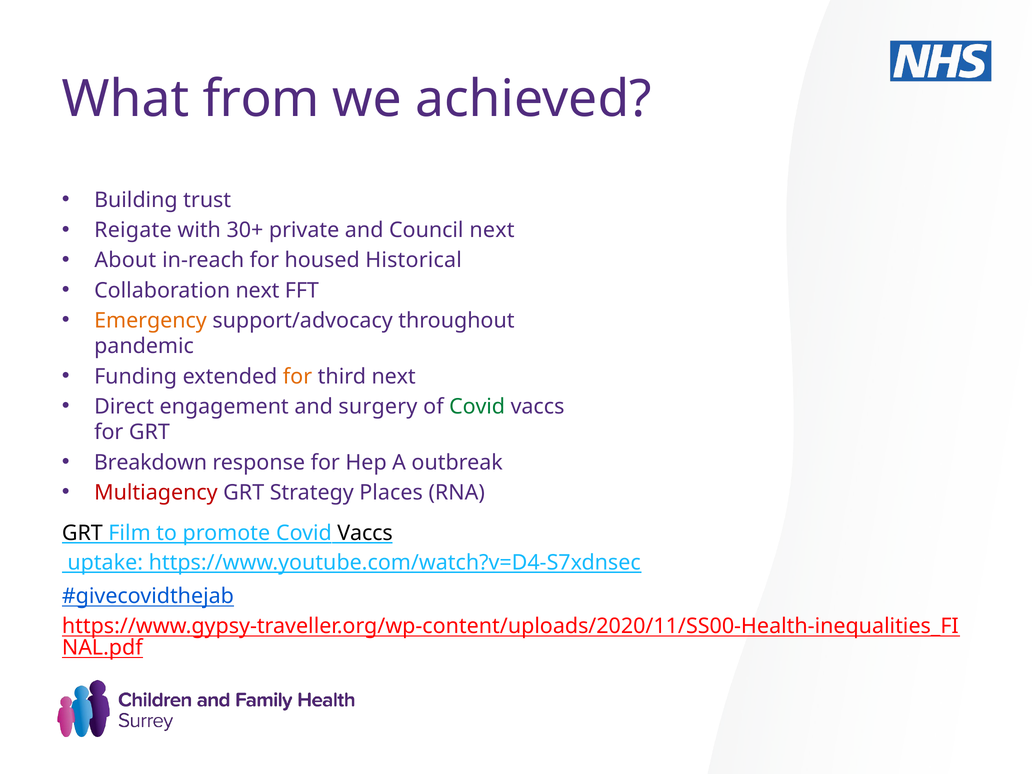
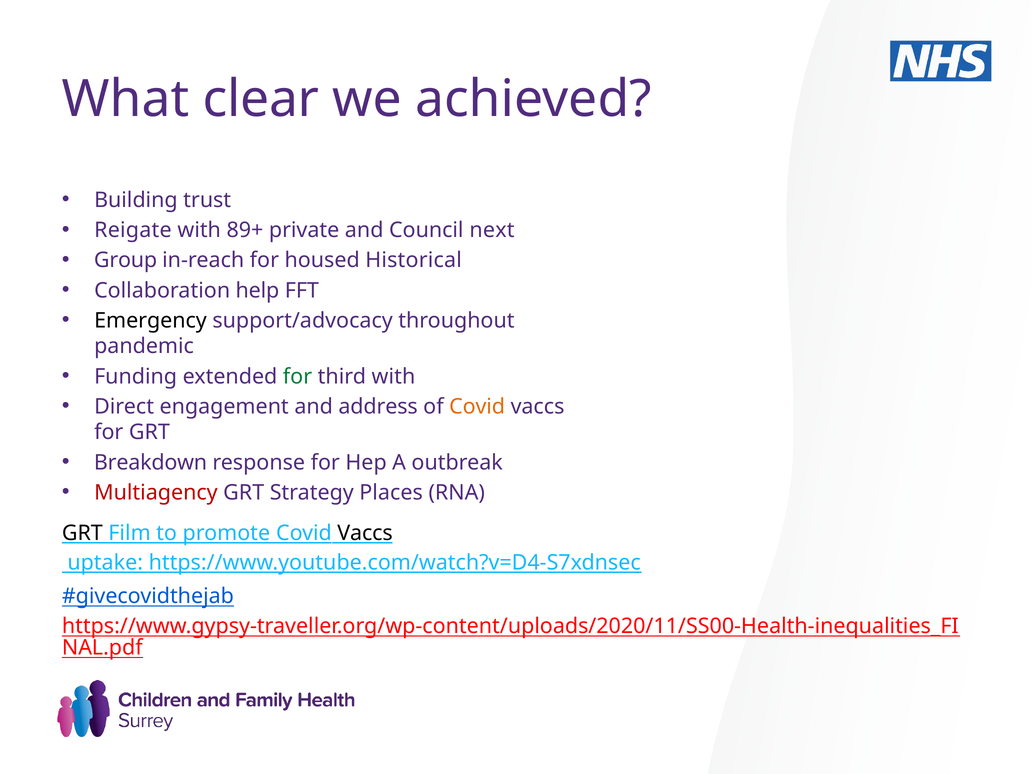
from: from -> clear
30+: 30+ -> 89+
About: About -> Group
Collaboration next: next -> help
Emergency colour: orange -> black
for at (297, 376) colour: orange -> green
third next: next -> with
surgery: surgery -> address
Covid at (477, 407) colour: green -> orange
